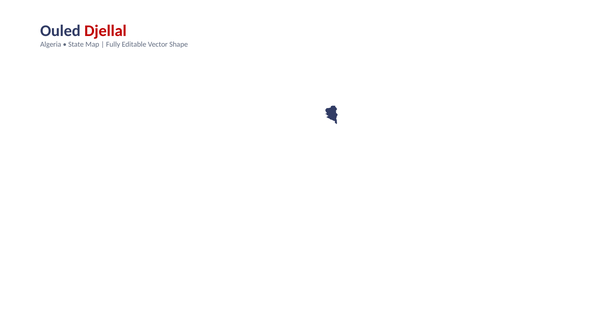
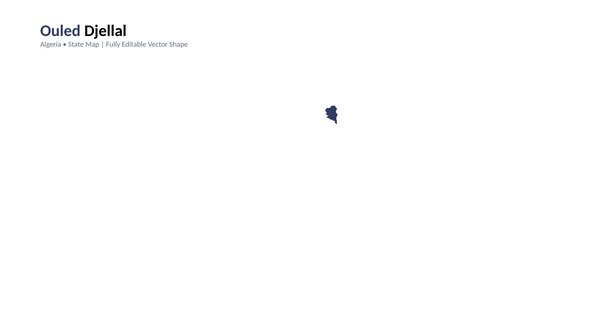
Djellal colour: red -> black
